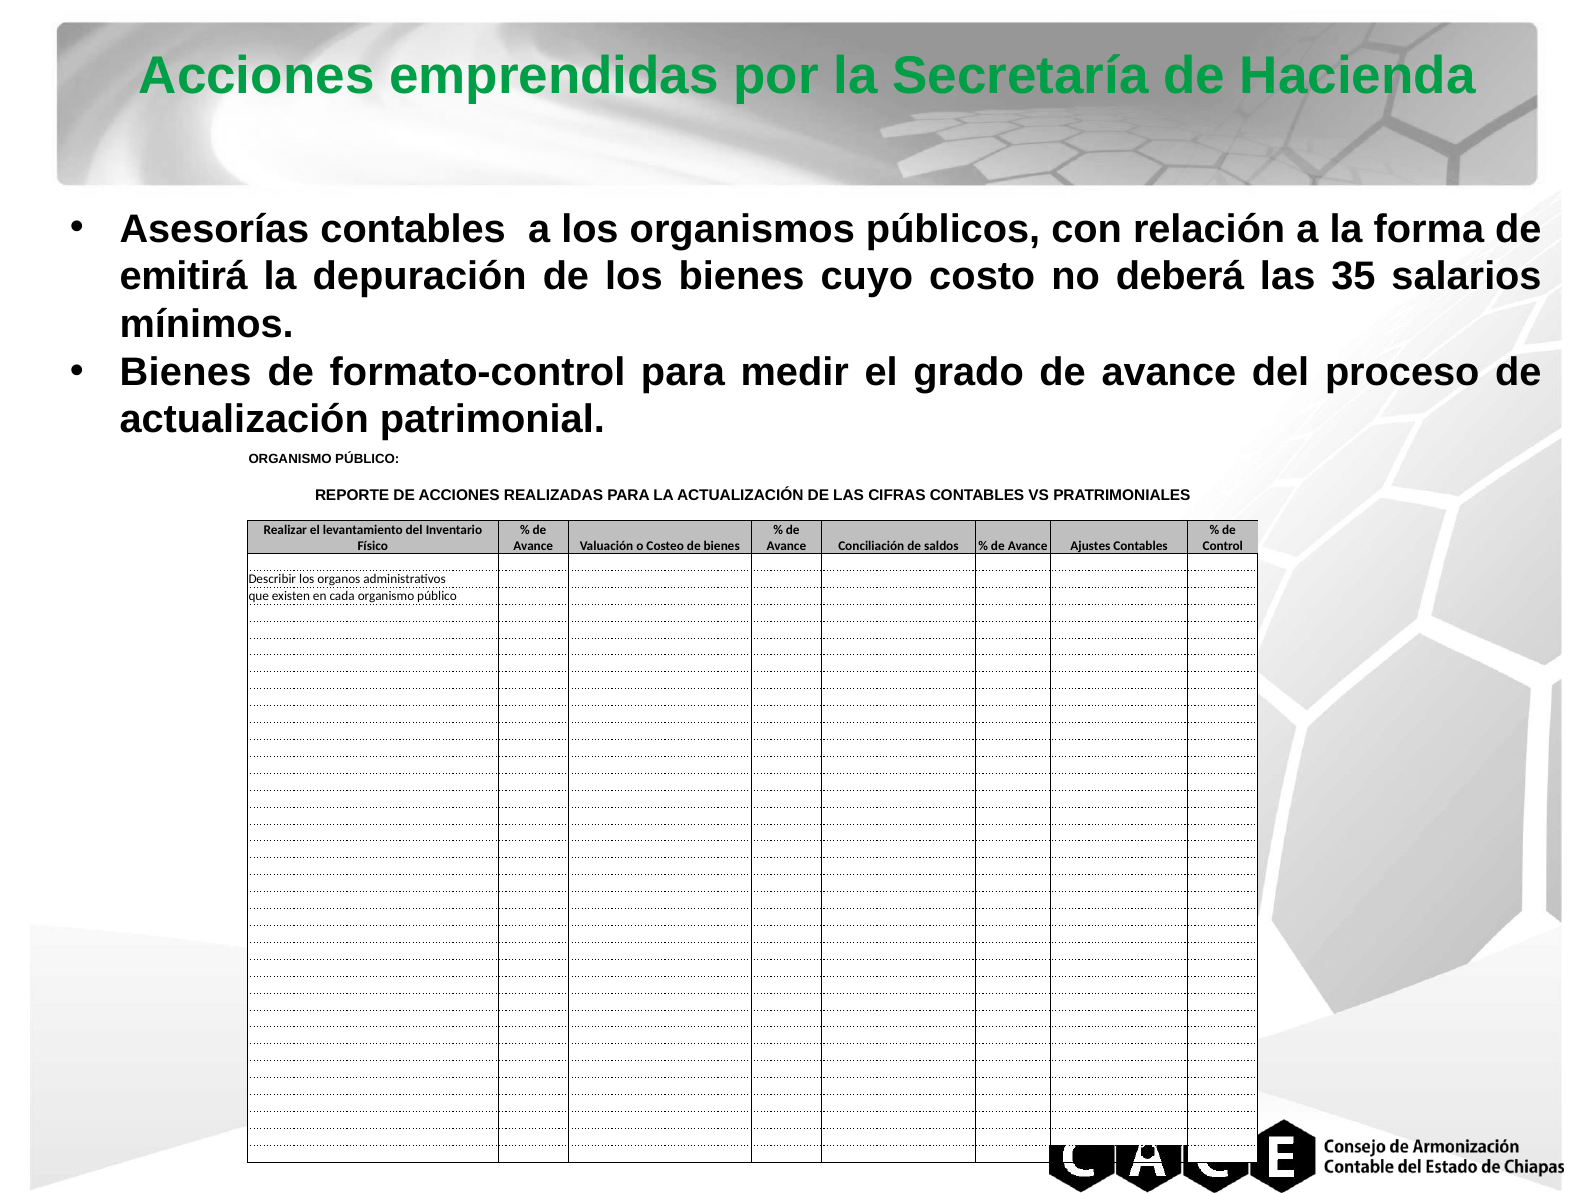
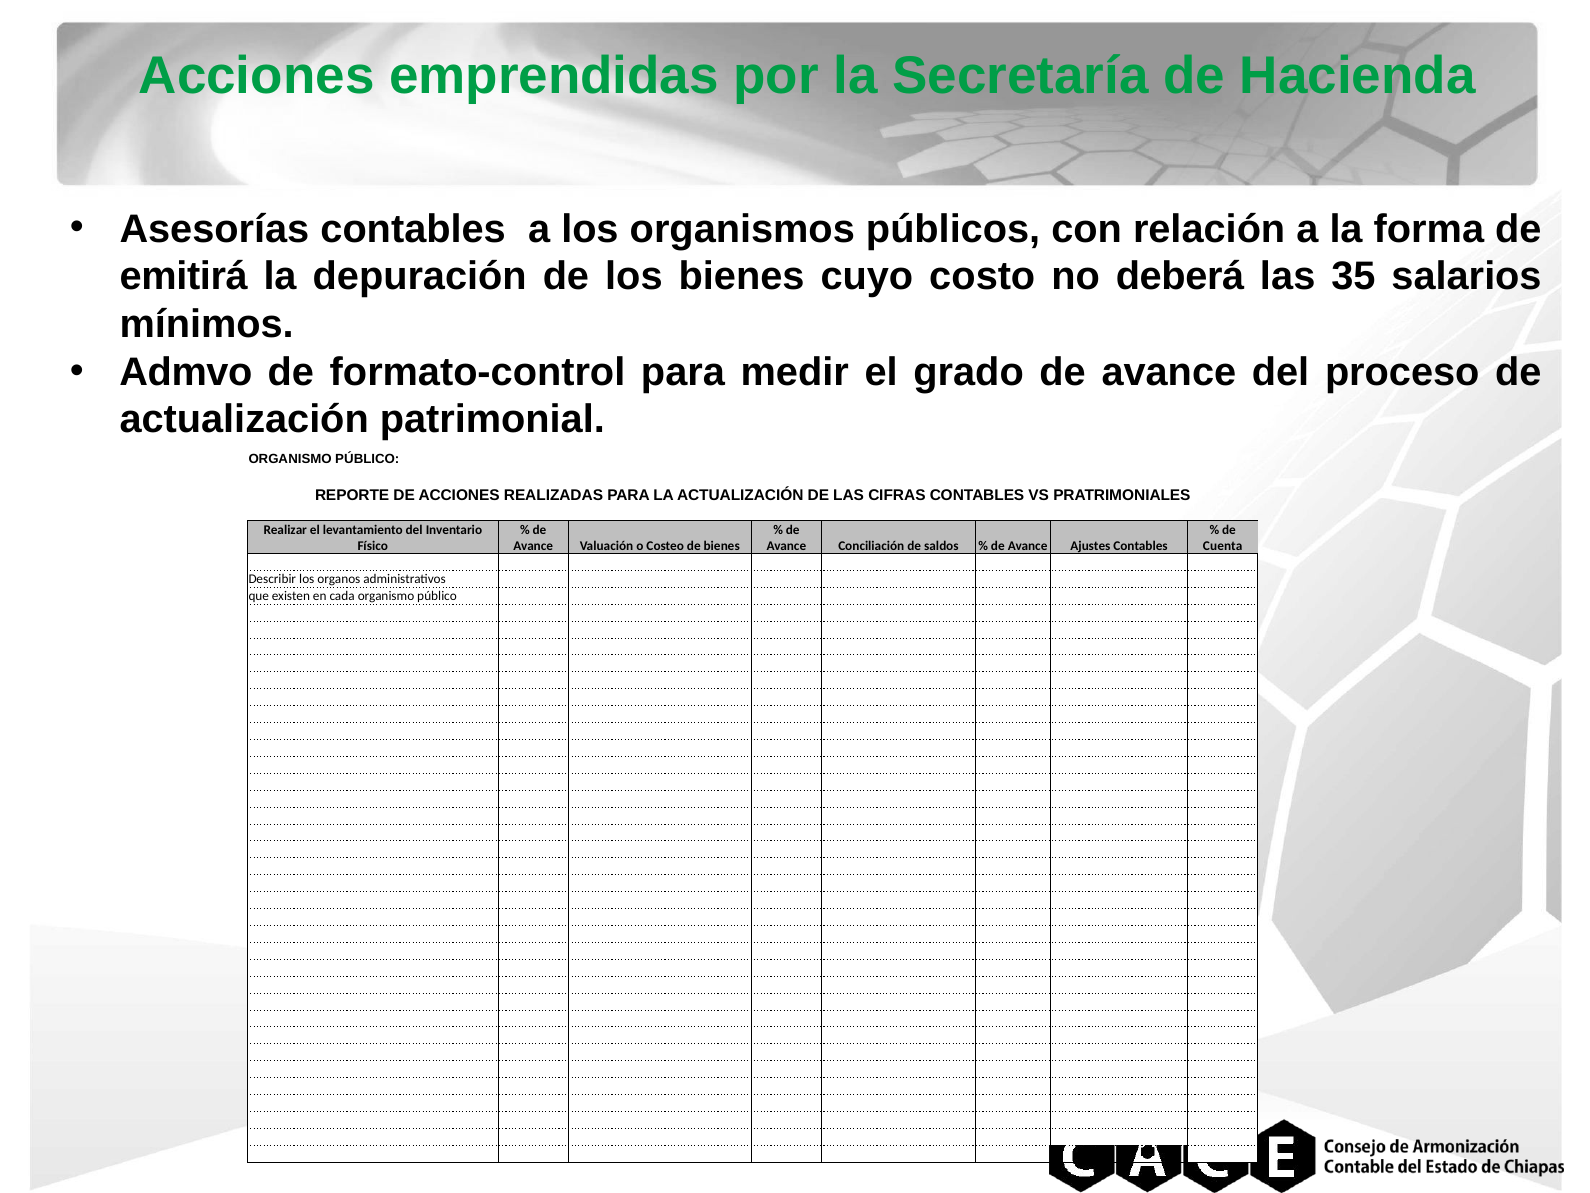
Bienes at (186, 372): Bienes -> Admvo
Control: Control -> Cuenta
